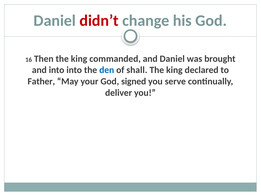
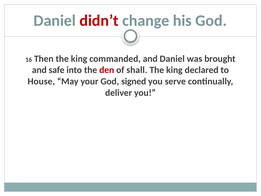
and into: into -> safe
den colour: blue -> red
Father: Father -> House
